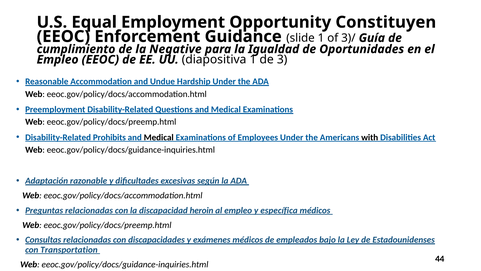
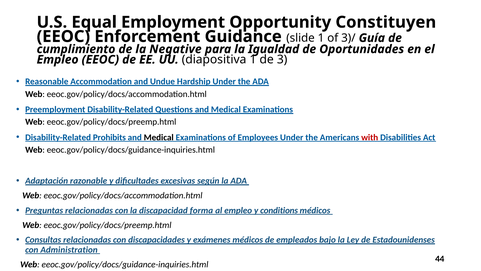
with colour: black -> red
heroin: heroin -> forma
específica: específica -> conditions
Transportation: Transportation -> Administration
